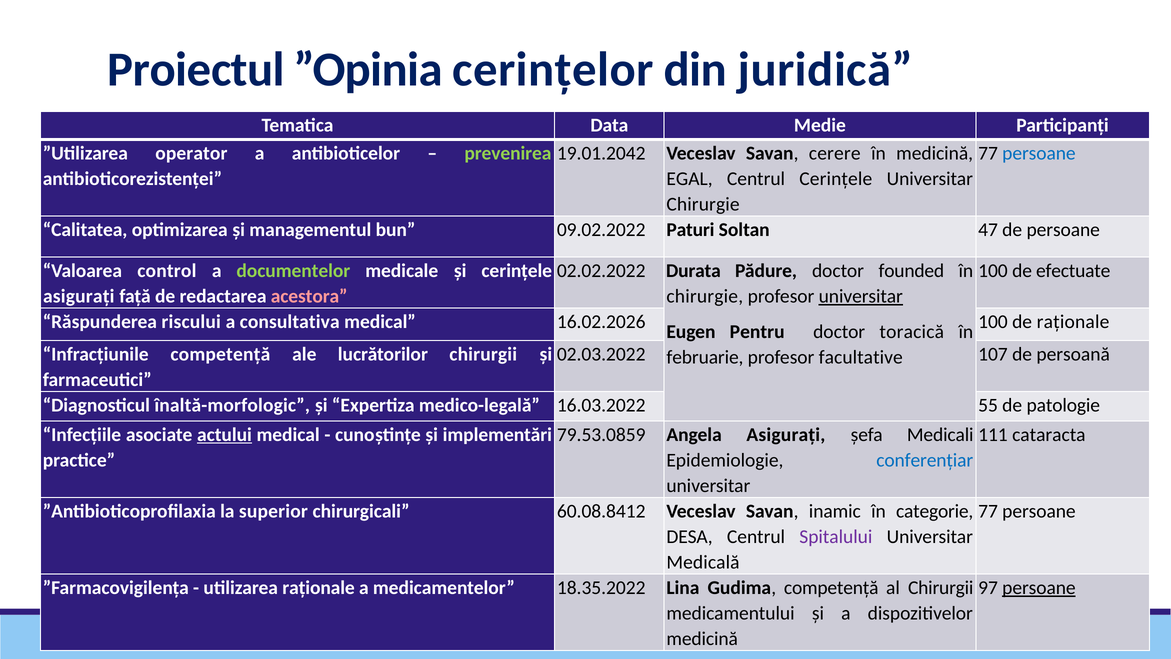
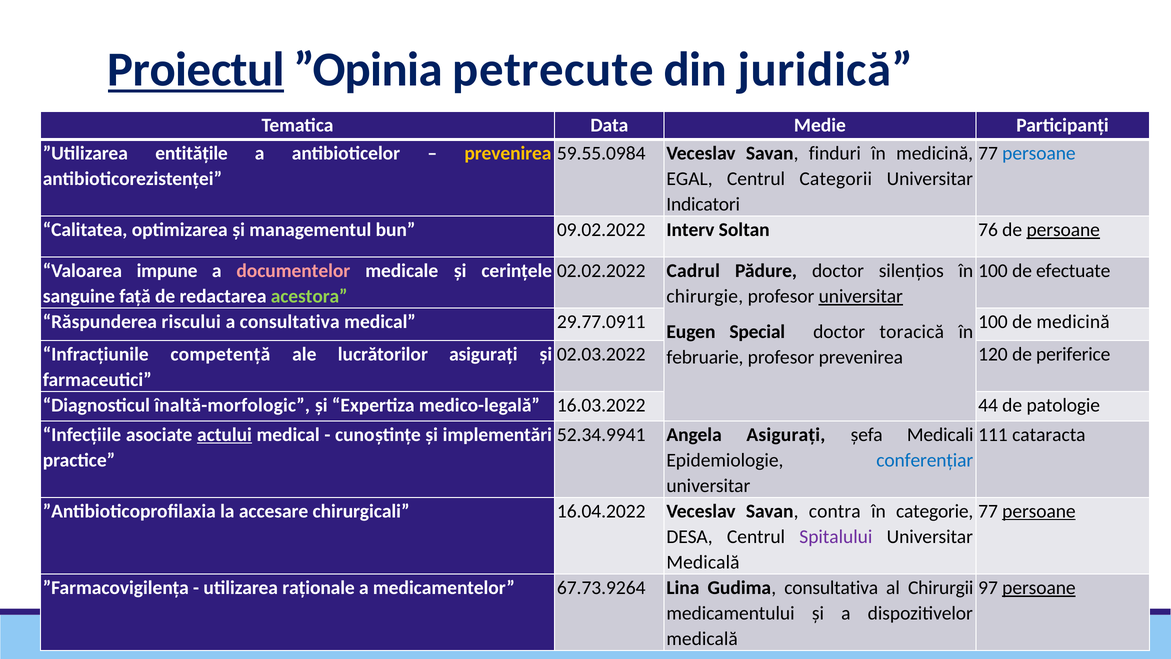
Proiectul underline: none -> present
cerințelor: cerințelor -> petrecute
operator: operator -> entitățile
prevenirea at (508, 153) colour: light green -> yellow
19.01.2042: 19.01.2042 -> 59.55.0984
cerere: cerere -> finduri
Centrul Cerințele: Cerințele -> Categorii
Chirurgie at (703, 204): Chirurgie -> Indicatori
Paturi: Paturi -> Interv
47: 47 -> 76
persoane at (1063, 230) underline: none -> present
control: control -> impune
documentelor colour: light green -> pink
Durata: Durata -> Cadrul
founded: founded -> silențios
asigurați at (79, 296): asigurați -> sanguine
acestora colour: pink -> light green
16.02.2026: 16.02.2026 -> 29.77.0911
de raționale: raționale -> medicină
Pentru: Pentru -> Special
lucrătorilor chirurgii: chirurgii -> asigurați
107: 107 -> 120
persoană: persoană -> periferice
profesor facultative: facultative -> prevenirea
55: 55 -> 44
79.53.0859: 79.53.0859 -> 52.34.9941
superior: superior -> accesare
60.08.8412: 60.08.8412 -> 16.04.2022
inamic: inamic -> contra
persoane at (1039, 511) underline: none -> present
18.35.2022: 18.35.2022 -> 67.73.9264
Gudima competență: competență -> consultativa
medicină at (702, 639): medicină -> medicală
